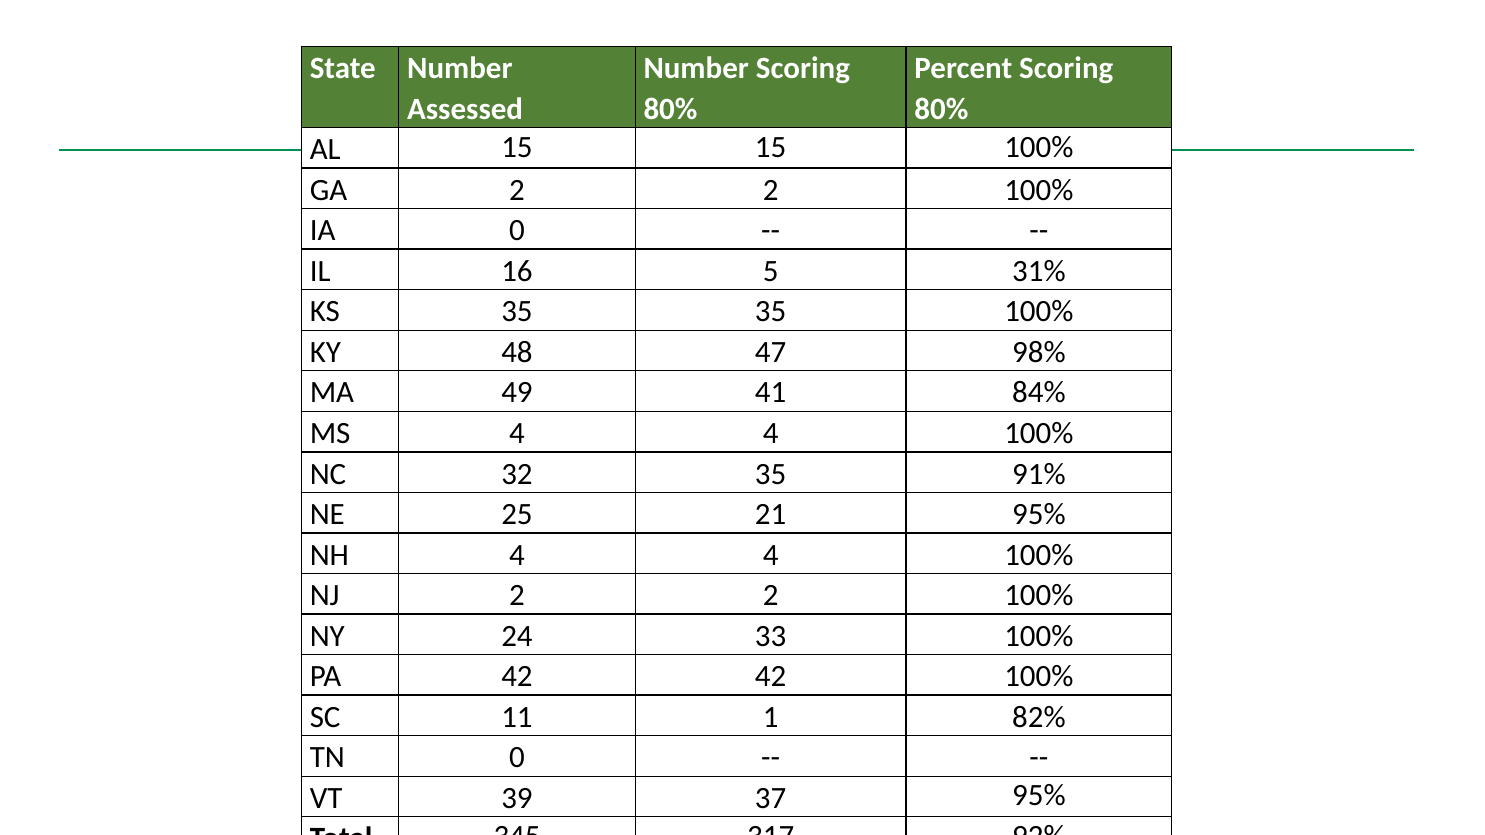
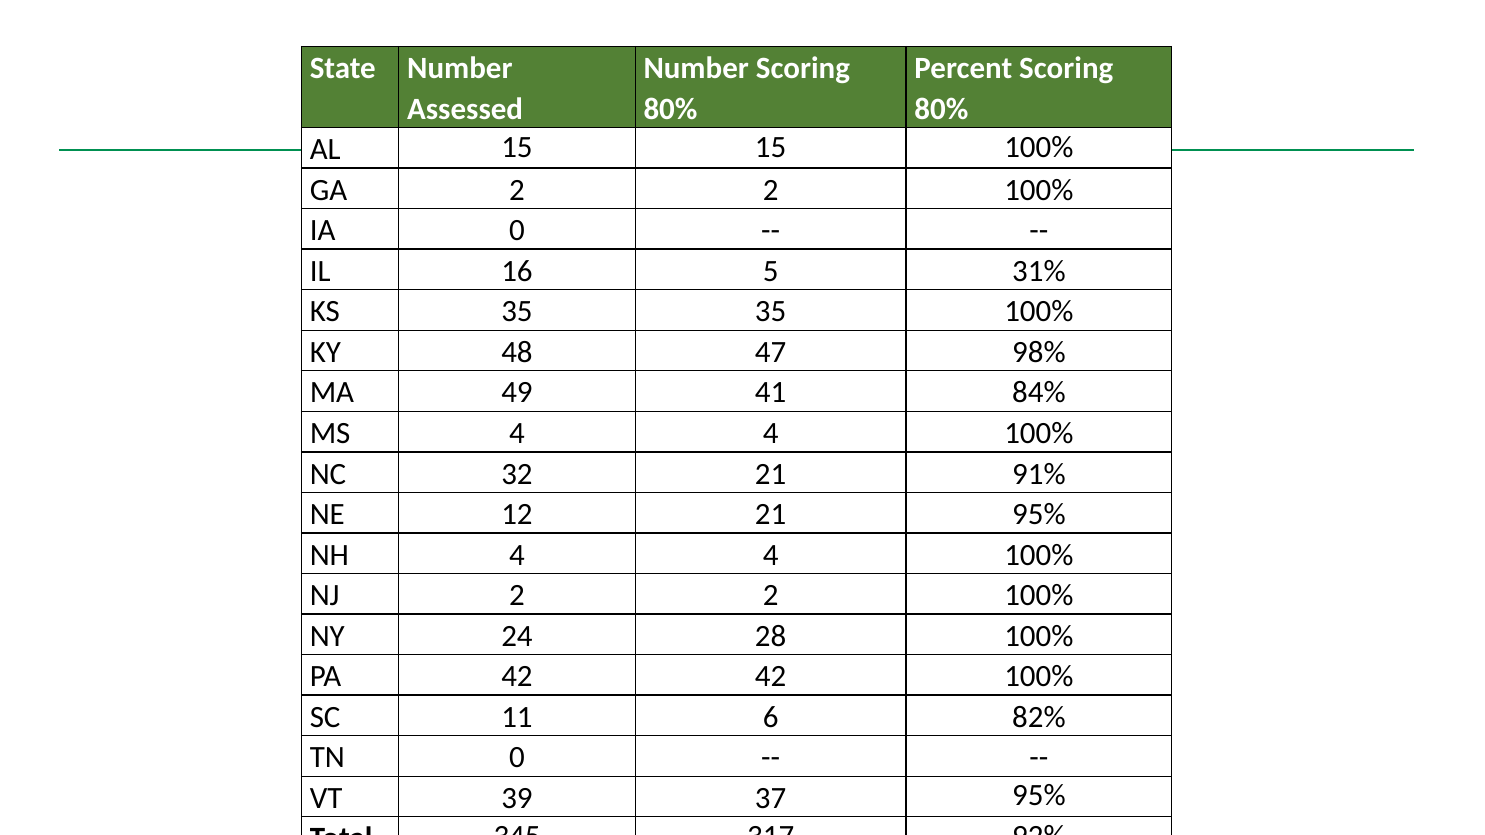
32 35: 35 -> 21
25: 25 -> 12
33: 33 -> 28
1: 1 -> 6
